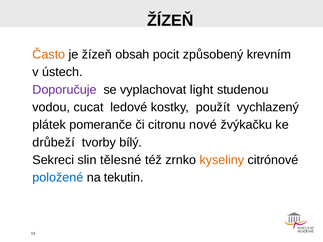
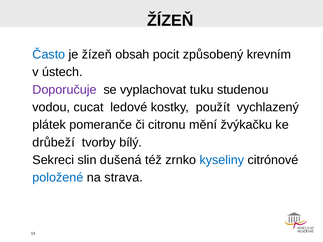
Často colour: orange -> blue
light: light -> tuku
nové: nové -> mění
tělesné: tělesné -> dušená
kyseliny colour: orange -> blue
tekutin: tekutin -> strava
